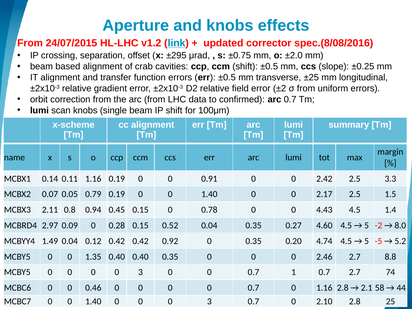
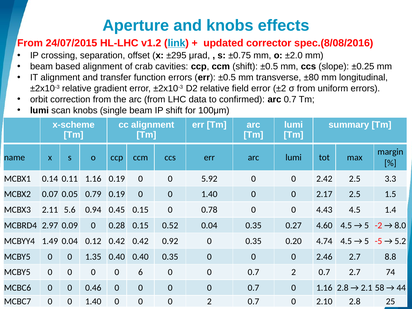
±25: ±25 -> ±80
0.91: 0.91 -> 5.92
0.8: 0.8 -> 5.6
3 at (141, 272): 3 -> 6
0.7 1: 1 -> 2
3 at (209, 302): 3 -> 2
